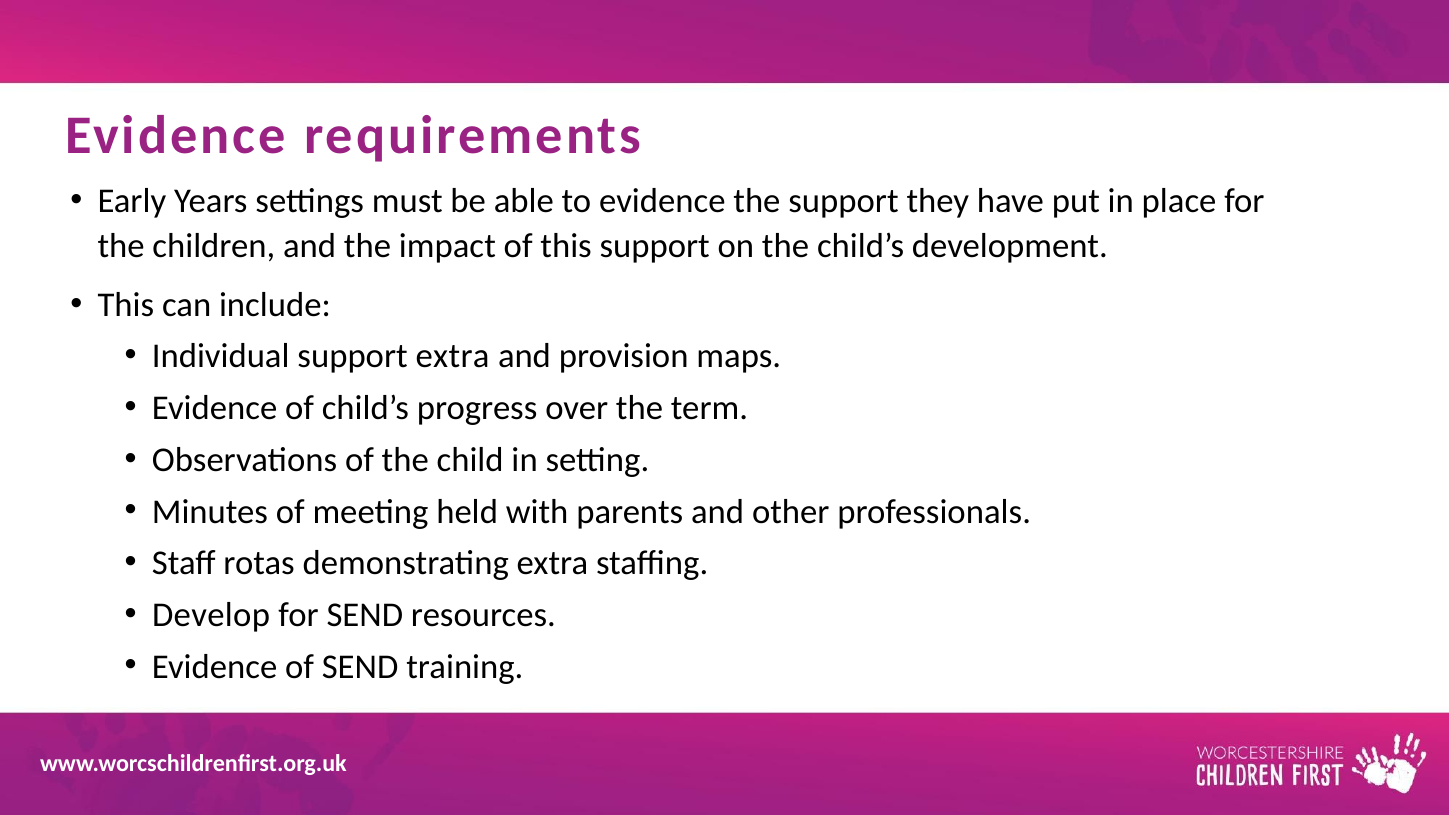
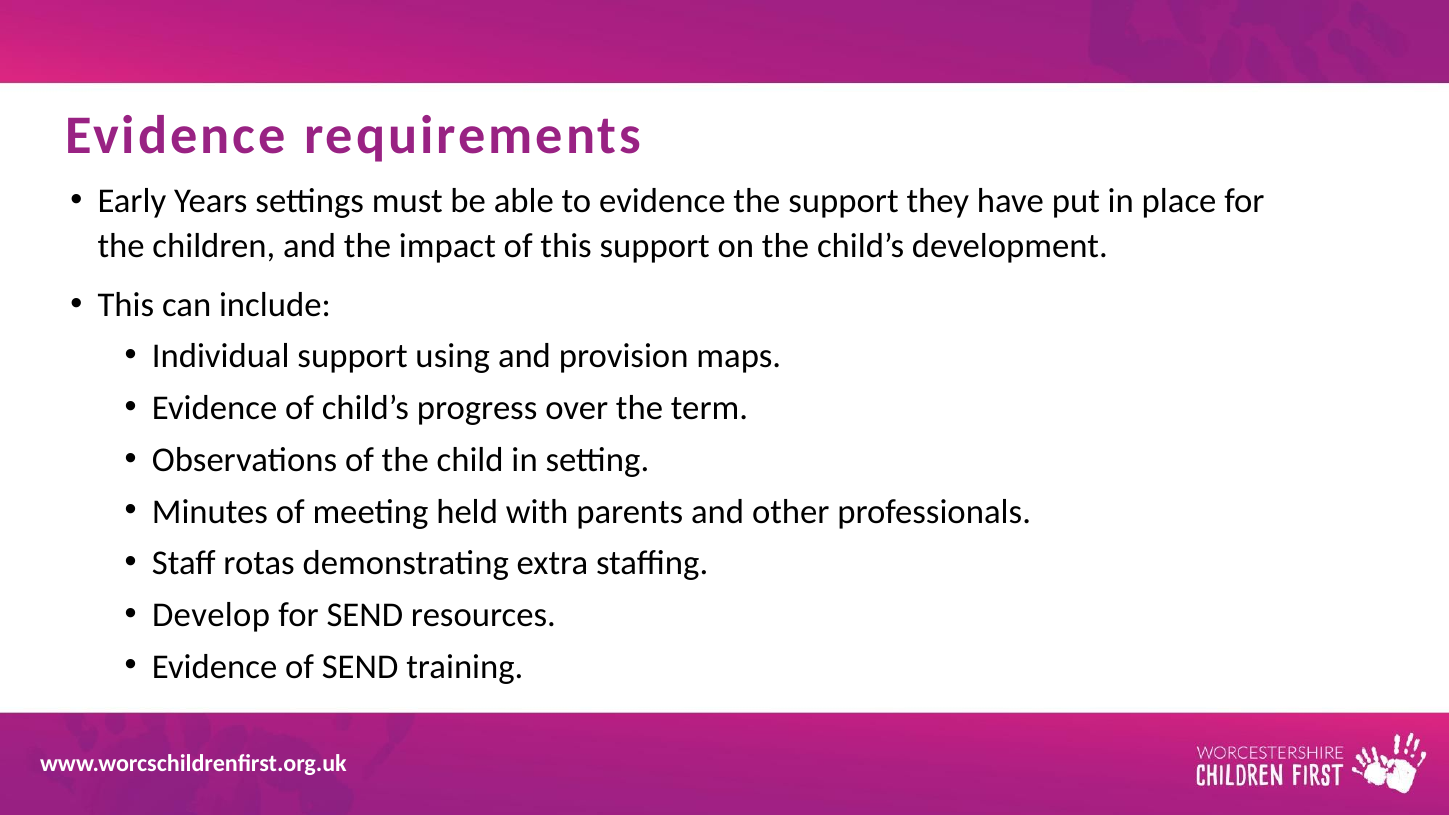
support extra: extra -> using
